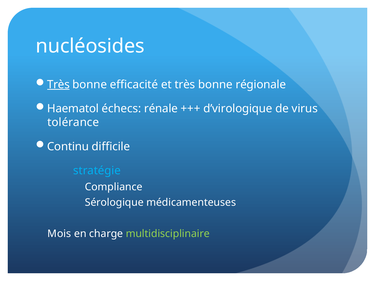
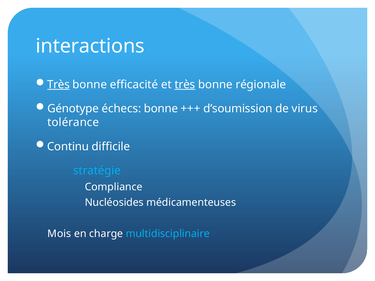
nucléosides: nucléosides -> interactions
très at (185, 85) underline: none -> present
Haematol: Haematol -> Génotype
échecs rénale: rénale -> bonne
d’virologique: d’virologique -> d’soumission
Sérologique: Sérologique -> Nucléosides
multidisciplinaire colour: light green -> light blue
